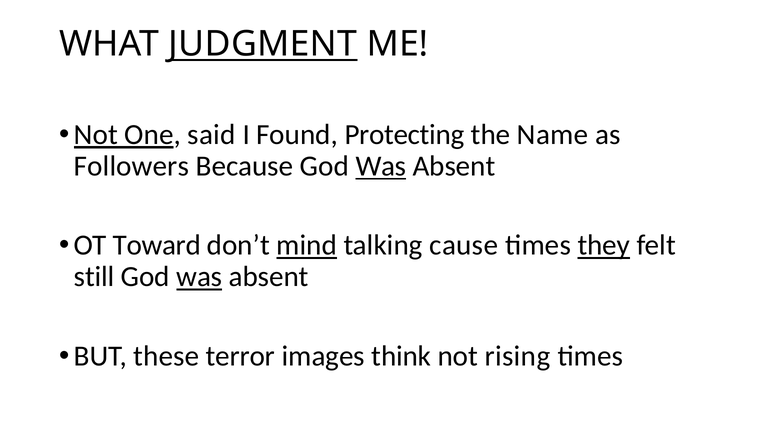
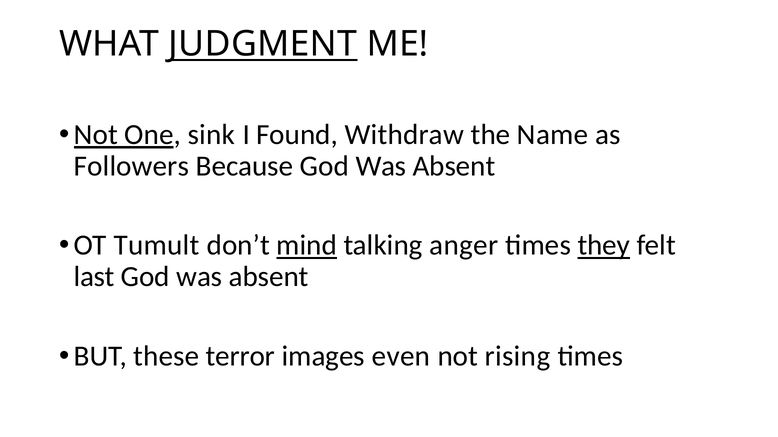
said: said -> sink
Protecting: Protecting -> Withdraw
Was at (381, 167) underline: present -> none
Toward: Toward -> Tumult
cause: cause -> anger
still: still -> last
was at (199, 277) underline: present -> none
think: think -> even
